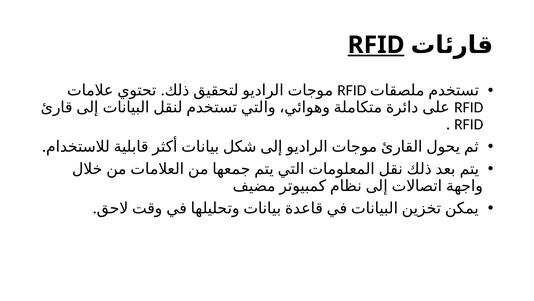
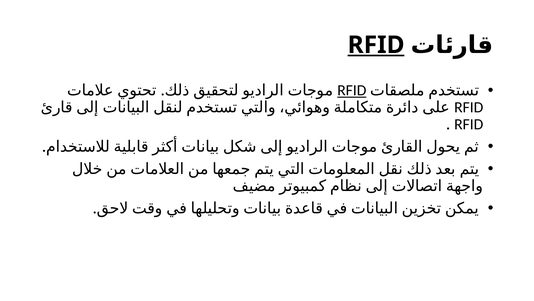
RFID at (352, 90) underline: none -> present
